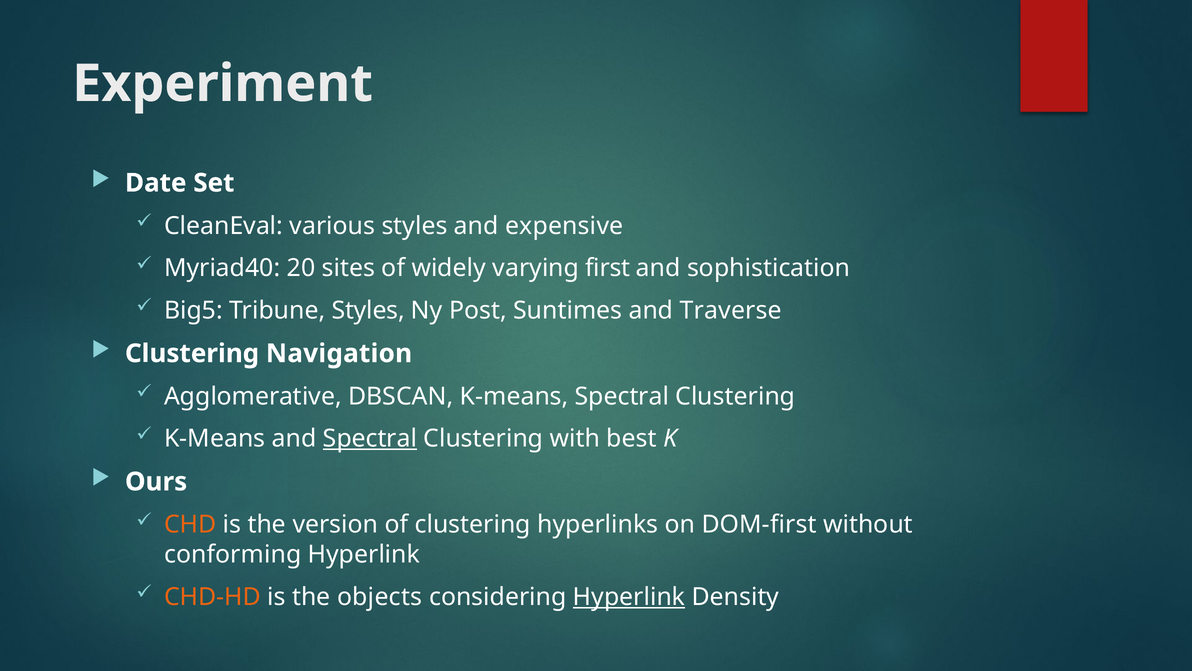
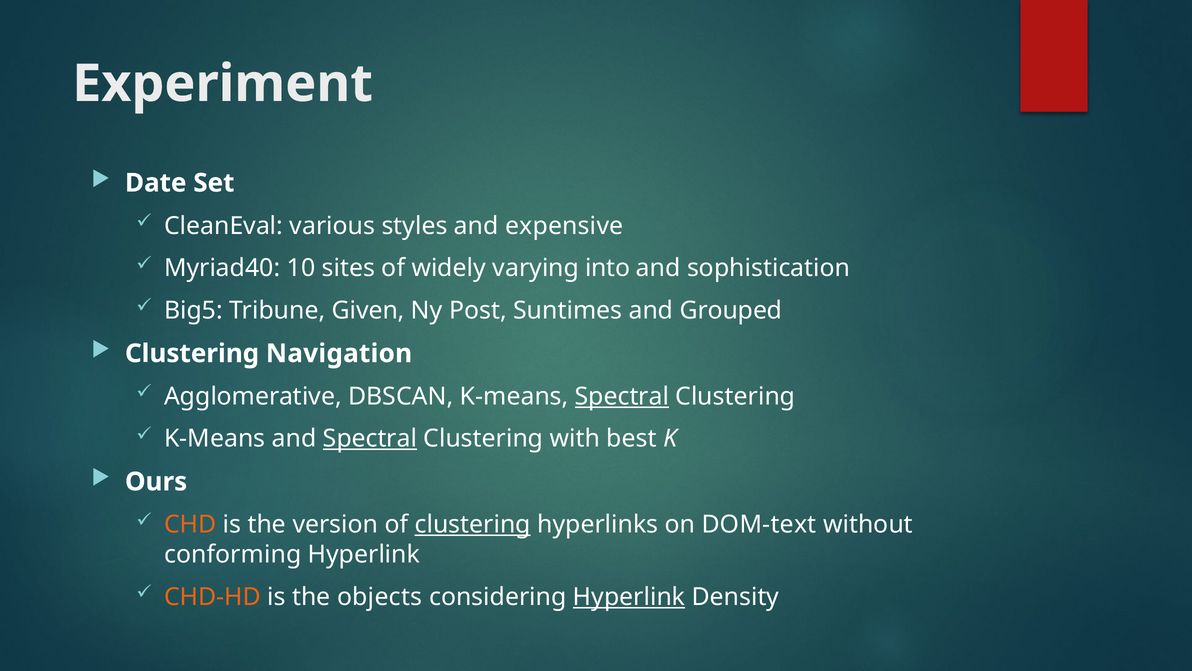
20: 20 -> 10
first: first -> into
Tribune Styles: Styles -> Given
Traverse: Traverse -> Grouped
Spectral at (622, 396) underline: none -> present
clustering at (473, 524) underline: none -> present
DOM-first: DOM-first -> DOM-text
